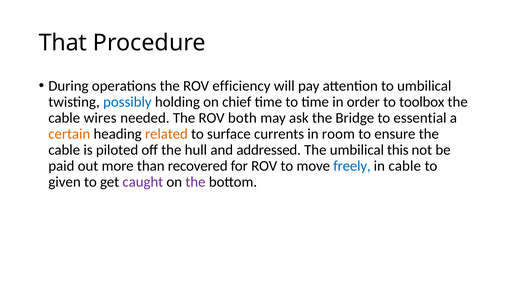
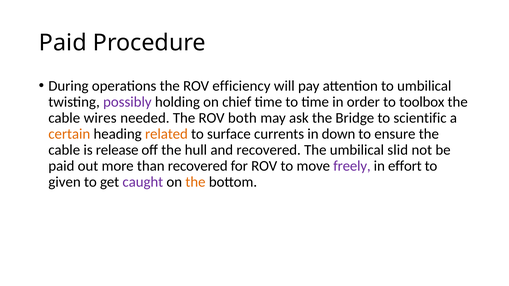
That at (63, 43): That -> Paid
possibly colour: blue -> purple
essential: essential -> scientific
room: room -> down
piloted: piloted -> release
and addressed: addressed -> recovered
this: this -> slid
freely colour: blue -> purple
in cable: cable -> effort
the at (195, 182) colour: purple -> orange
